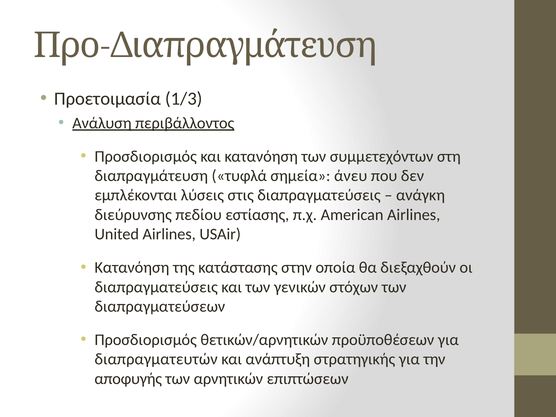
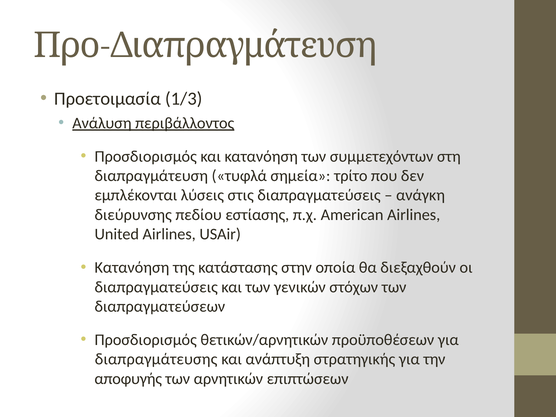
άνευ: άνευ -> τρίτο
διαπραγματευτών: διαπραγματευτών -> διαπραγμάτευσης
